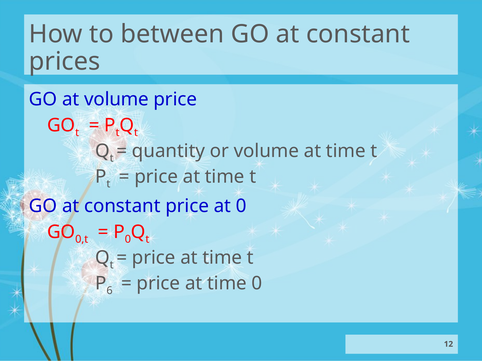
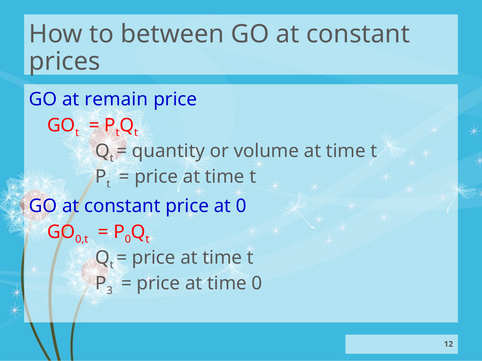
at volume: volume -> remain
6: 6 -> 3
